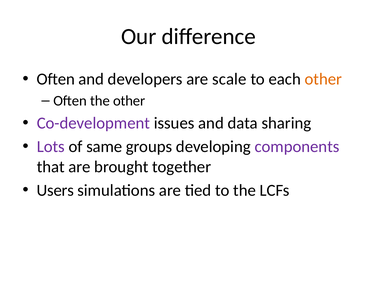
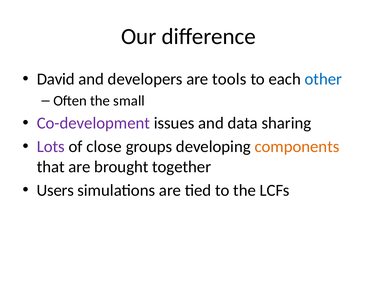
Often at (56, 79): Often -> David
scale: scale -> tools
other at (323, 79) colour: orange -> blue
the other: other -> small
same: same -> close
components colour: purple -> orange
